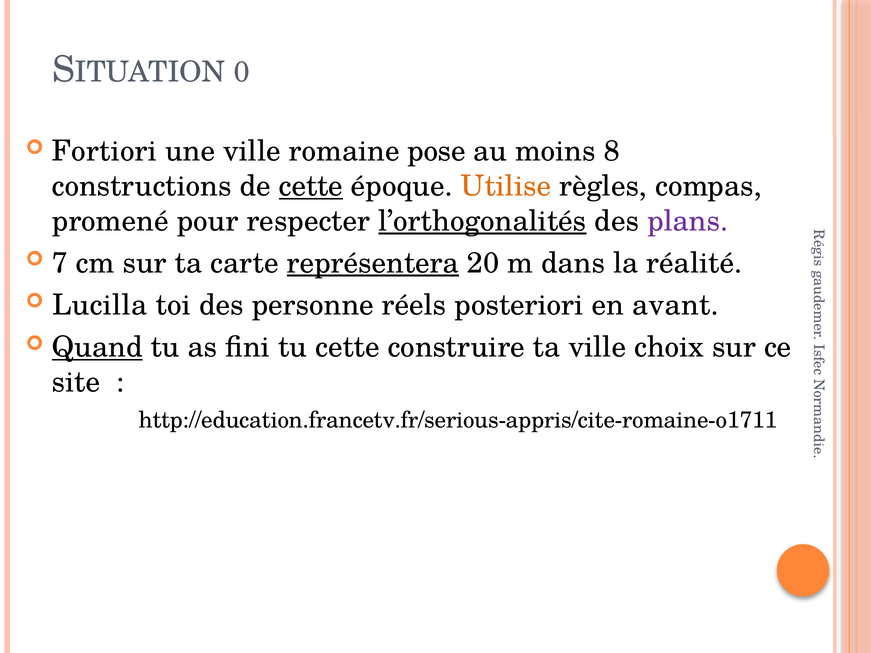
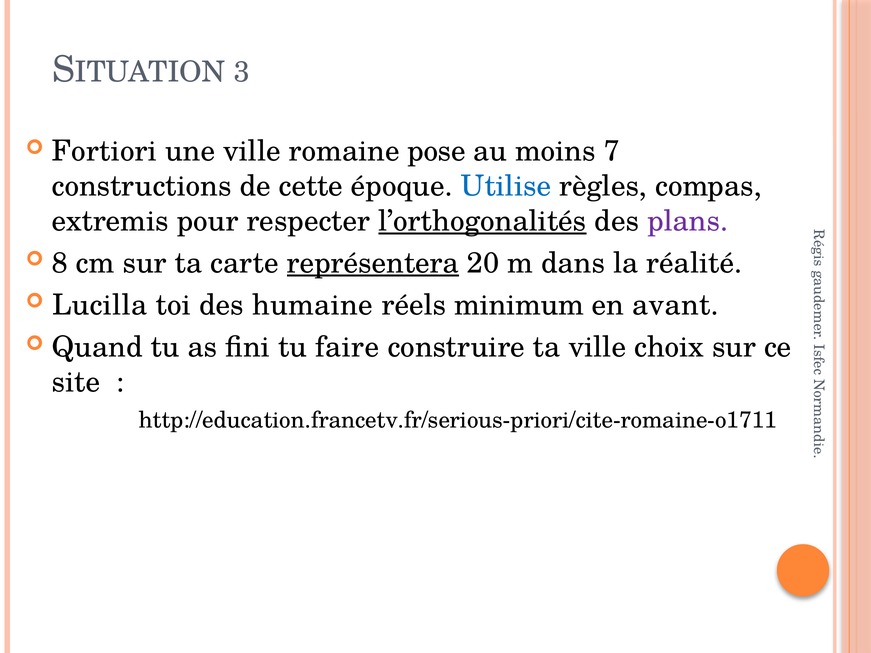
0: 0 -> 3
8: 8 -> 7
cette at (311, 186) underline: present -> none
Utilise colour: orange -> blue
promené: promené -> extremis
7: 7 -> 8
personne: personne -> humaine
posteriori: posteriori -> minimum
Quand underline: present -> none
tu cette: cette -> faire
http://education.francetv.fr/serious-appris/cite-romaine-o1711: http://education.francetv.fr/serious-appris/cite-romaine-o1711 -> http://education.francetv.fr/serious-priori/cite-romaine-o1711
